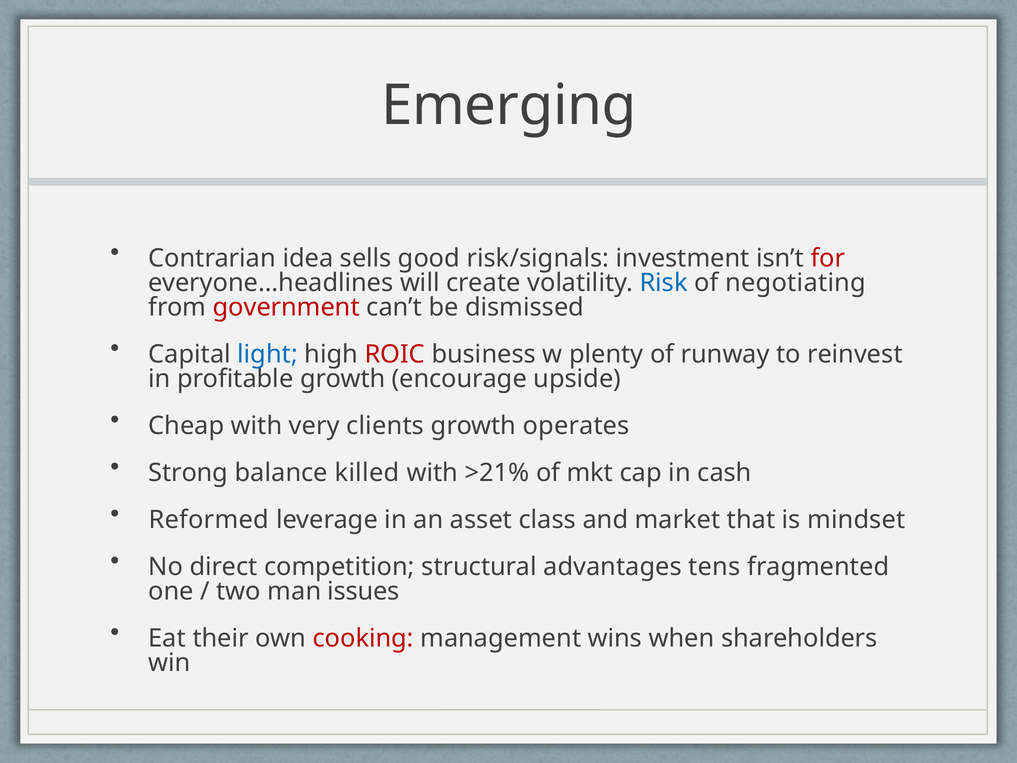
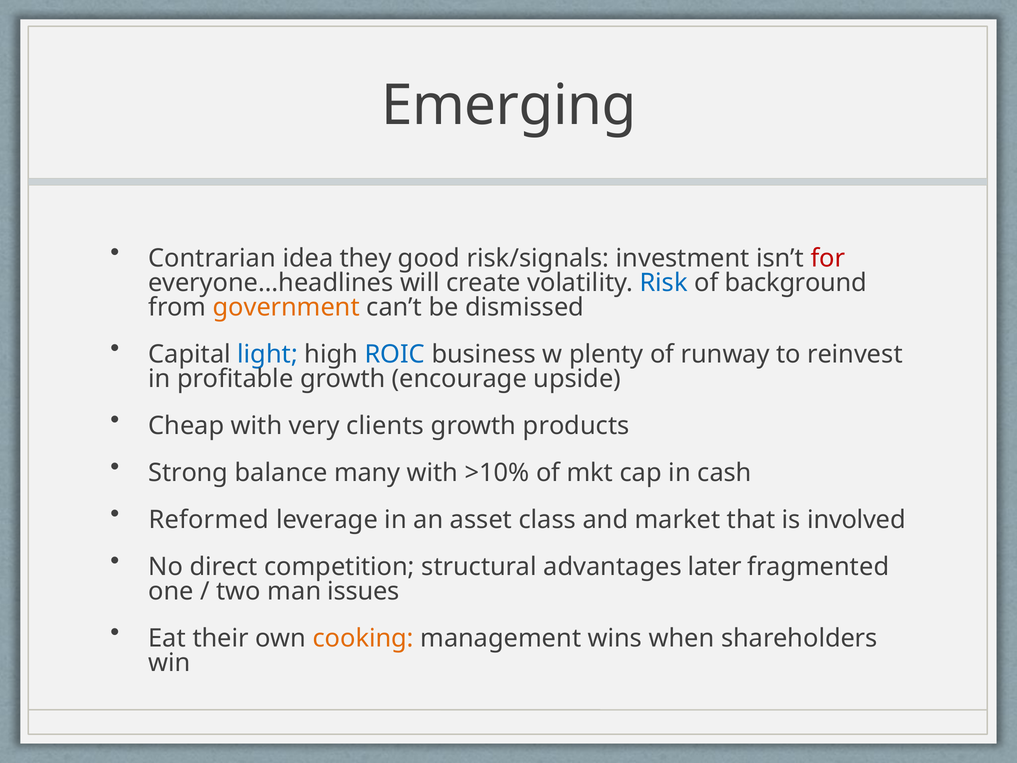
sells: sells -> they
negotiating: negotiating -> background
government colour: red -> orange
ROIC colour: red -> blue
operates: operates -> products
killed: killed -> many
>21%: >21% -> >10%
mindset: mindset -> involved
tens: tens -> later
cooking colour: red -> orange
